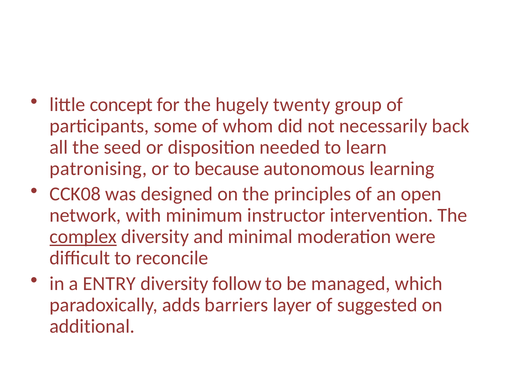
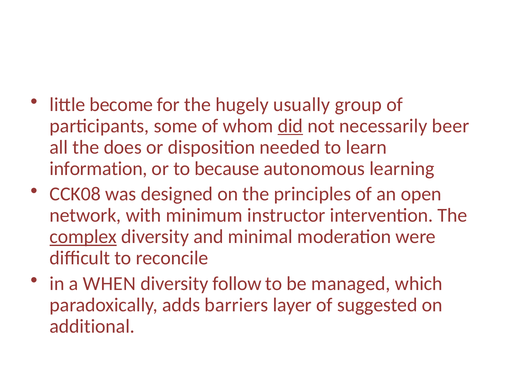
concept: concept -> become
twenty: twenty -> usually
did underline: none -> present
back: back -> beer
seed: seed -> does
patronising: patronising -> information
ENTRY: ENTRY -> WHEN
